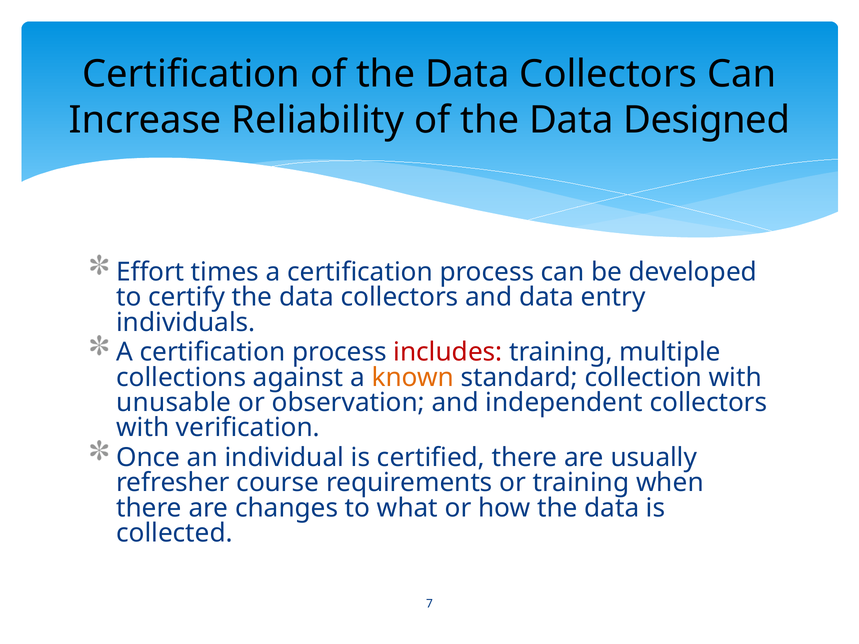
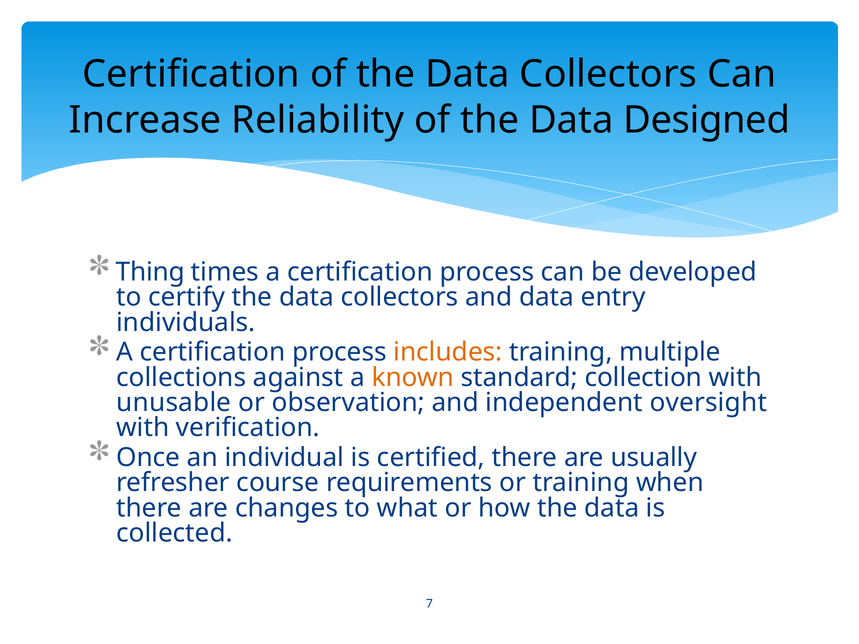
Effort: Effort -> Thing
includes colour: red -> orange
independent collectors: collectors -> oversight
